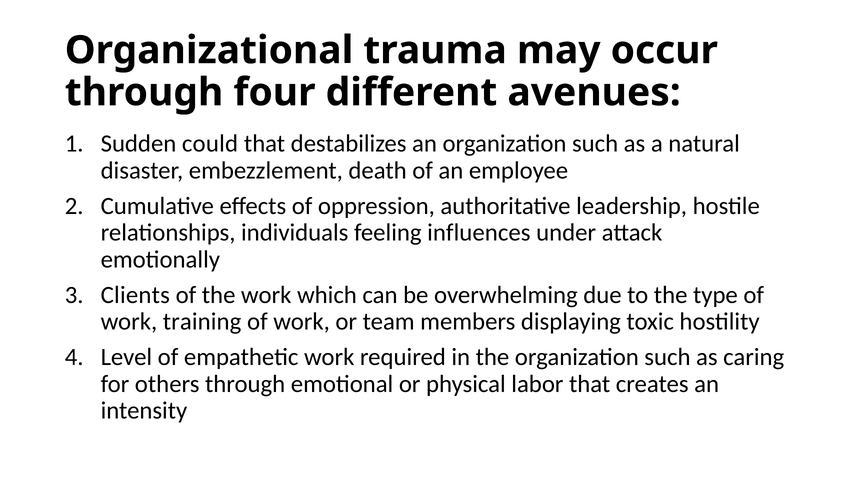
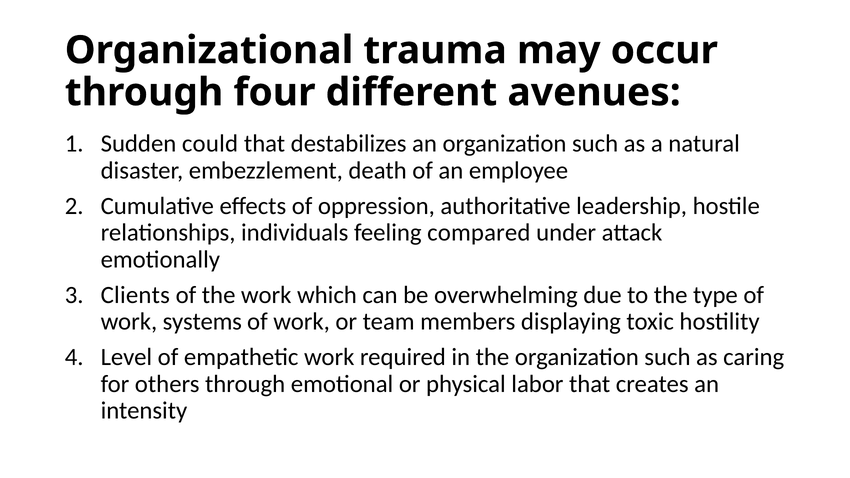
influences: influences -> compared
training: training -> systems
